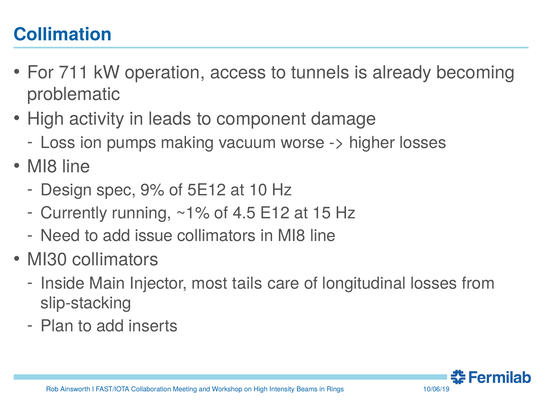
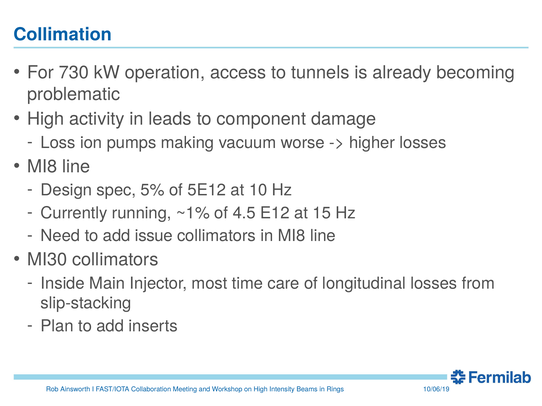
711: 711 -> 730
9%: 9% -> 5%
tails: tails -> time
